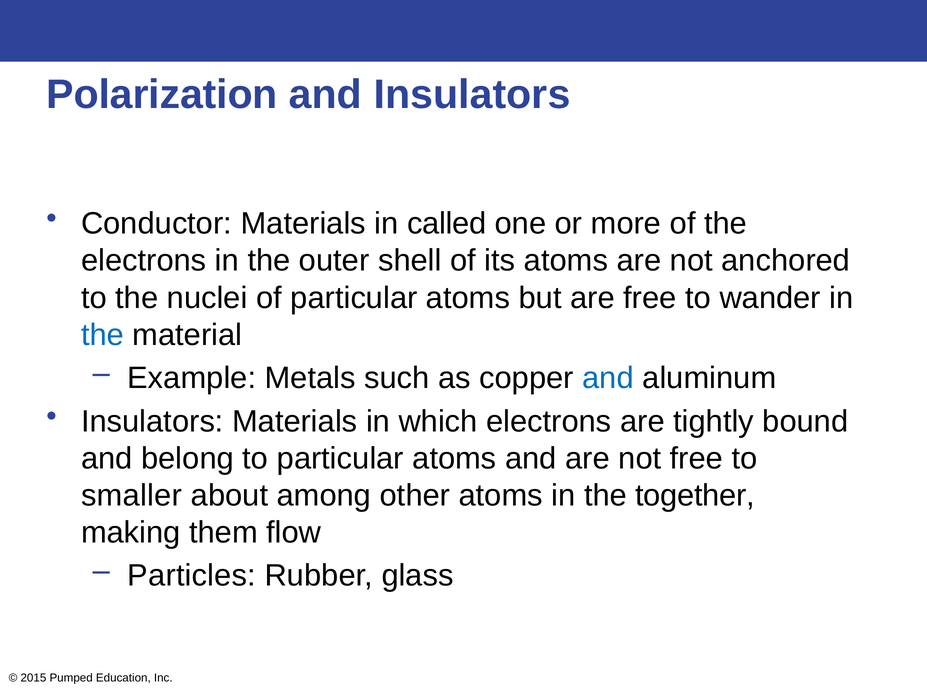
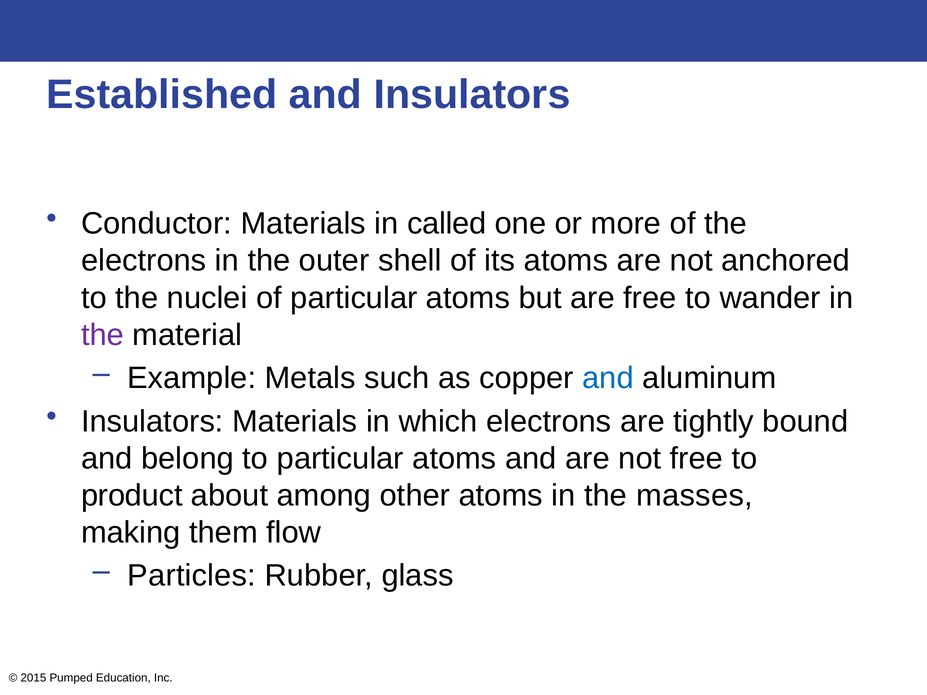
Polarization: Polarization -> Established
the at (102, 335) colour: blue -> purple
smaller: smaller -> product
together: together -> masses
